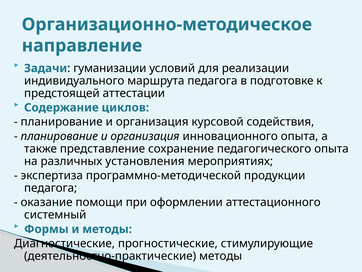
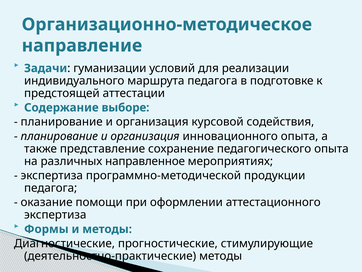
циклов: циклов -> выборе
установления: установления -> направленное
системный at (55, 214): системный -> экспертиза
